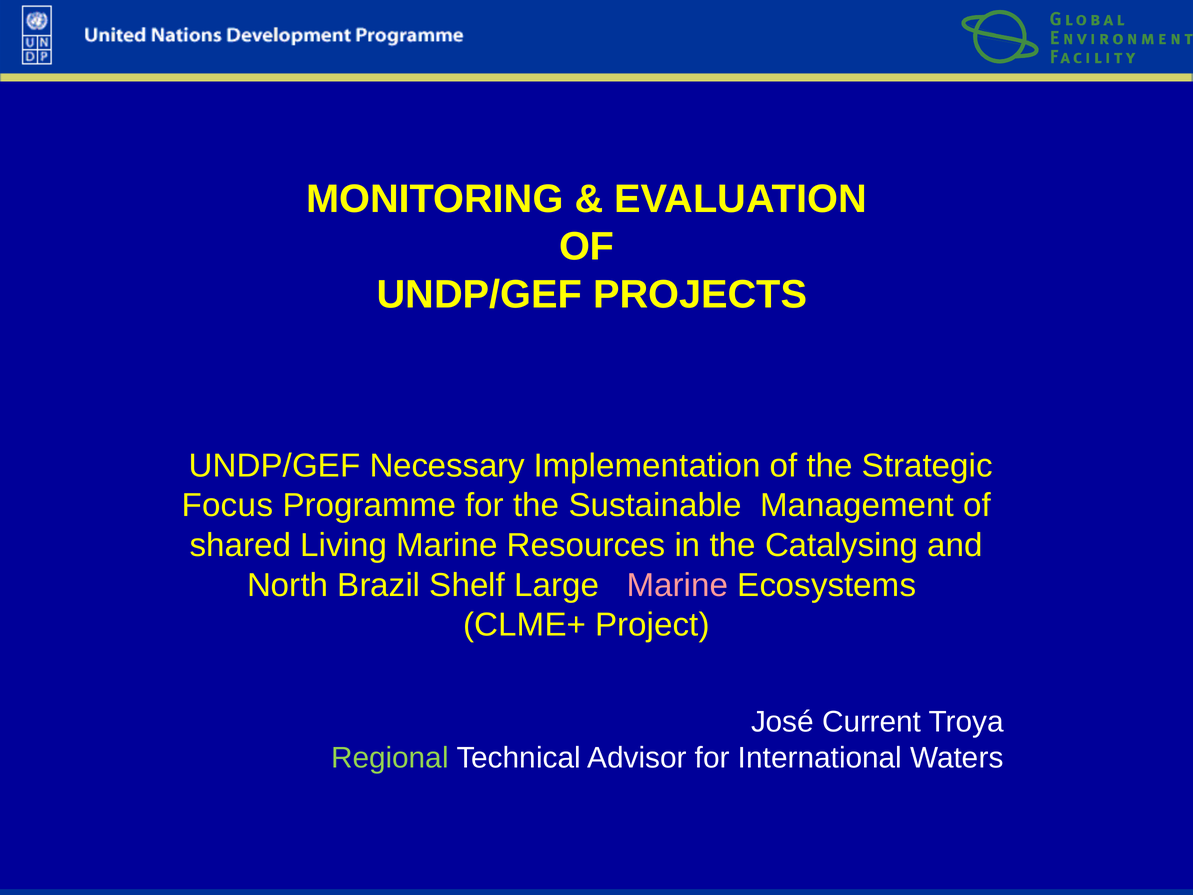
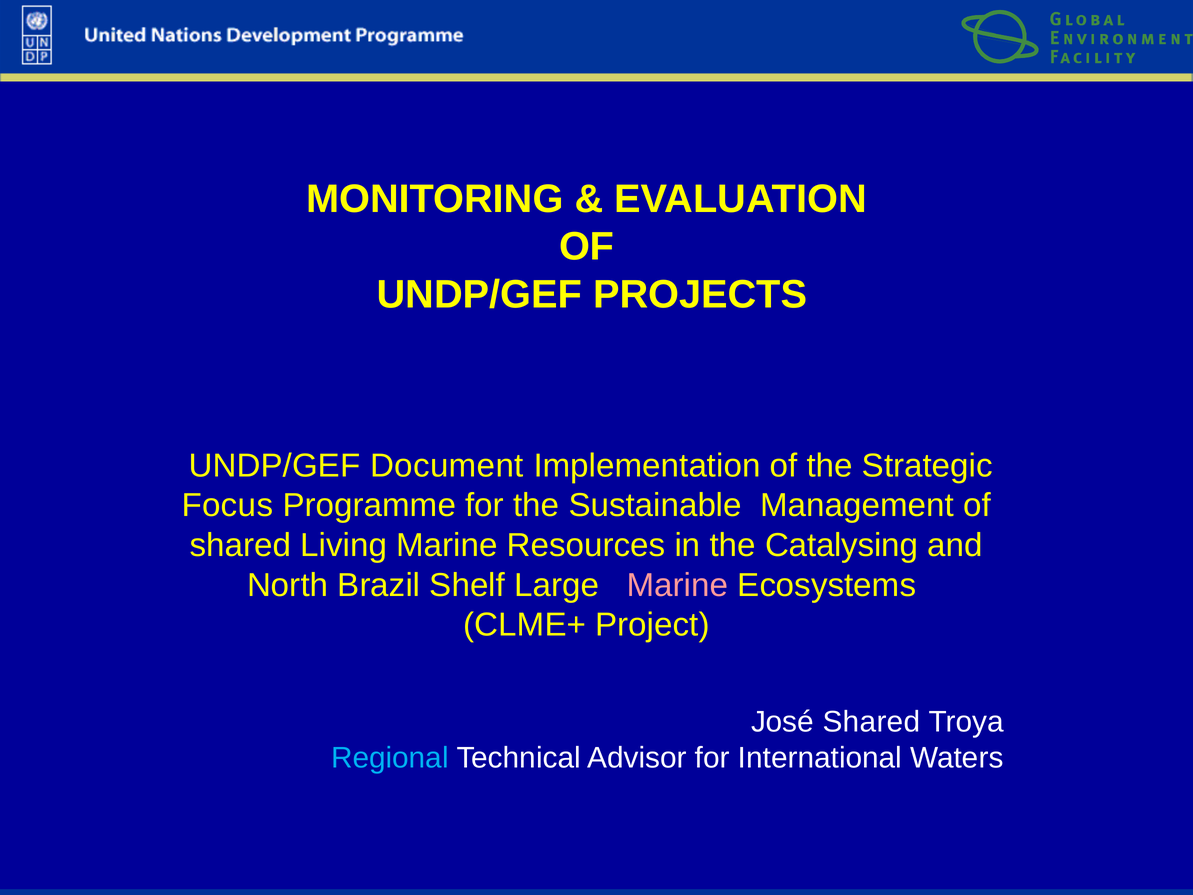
Necessary: Necessary -> Document
José Current: Current -> Shared
Regional colour: light green -> light blue
